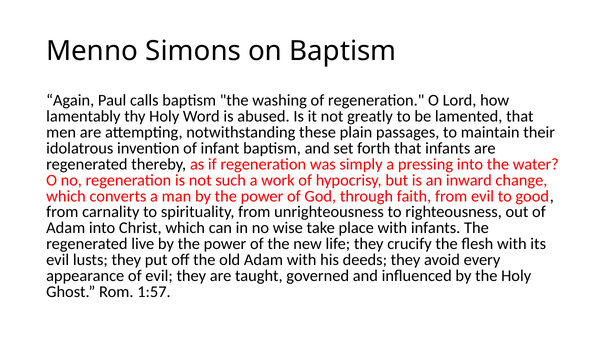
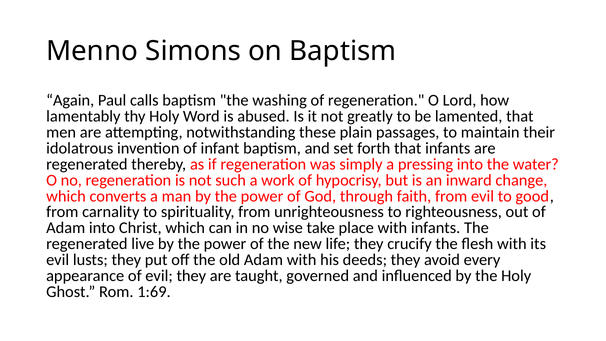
1:57: 1:57 -> 1:69
